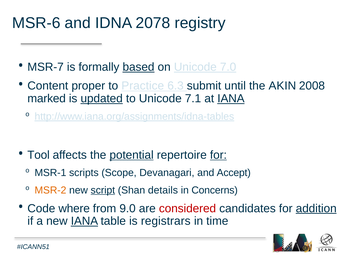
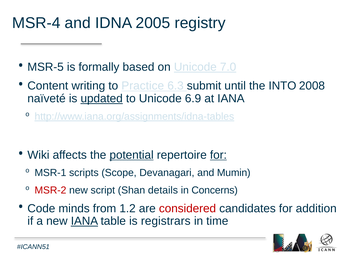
MSR-6: MSR-6 -> MSR-4
2078: 2078 -> 2005
MSR-7: MSR-7 -> MSR-5
based underline: present -> none
proper: proper -> writing
AKIN: AKIN -> INTO
marked: marked -> naïveté
7.1: 7.1 -> 6.9
IANA at (231, 98) underline: present -> none
Tool: Tool -> Wiki
Accept: Accept -> Mumin
MSR-2 colour: orange -> red
script underline: present -> none
where: where -> minds
9.0: 9.0 -> 1.2
addition underline: present -> none
